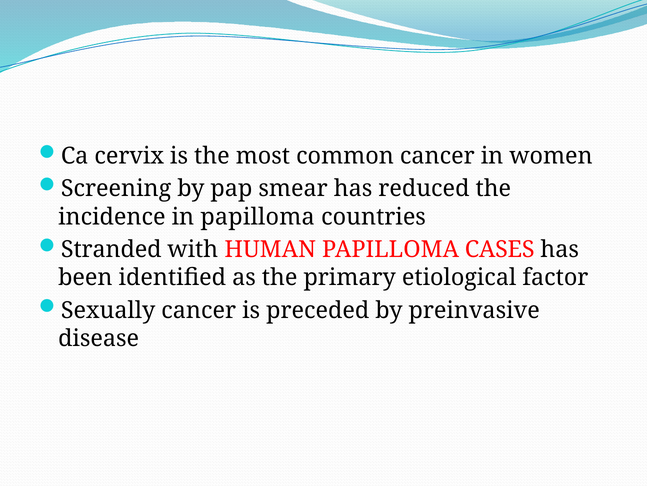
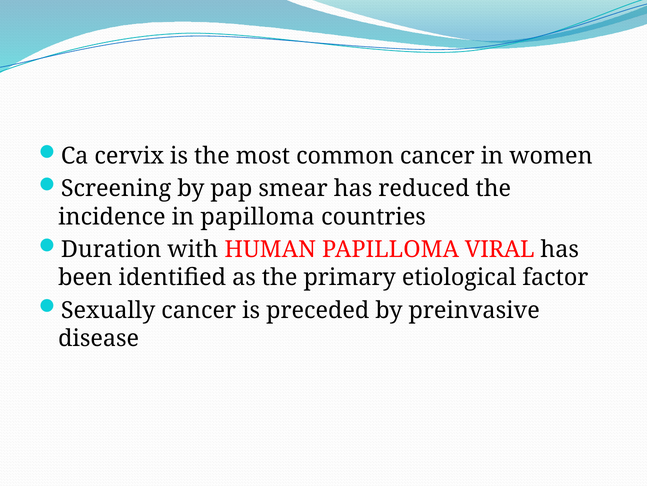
Stranded: Stranded -> Duration
CASES: CASES -> VIRAL
